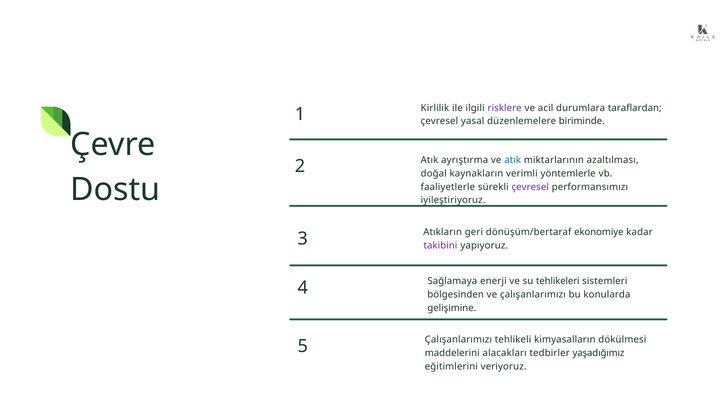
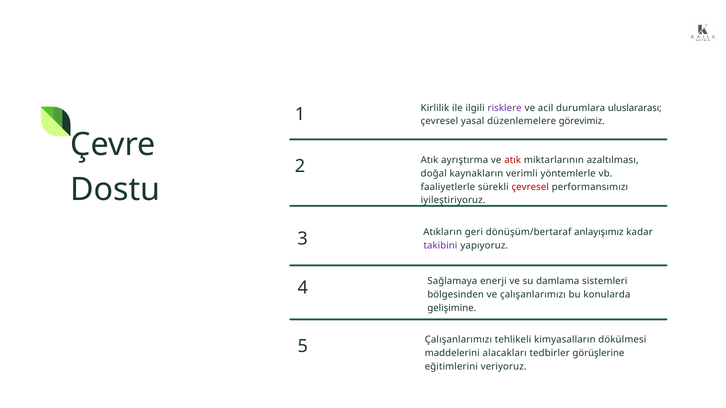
taraflardan: taraflardan -> uluslararası
biriminde: biriminde -> görevimiz
atık at (513, 160) colour: blue -> red
çevresel at (530, 187) colour: purple -> red
ekonomiye: ekonomiye -> anlayışımız
tehlikeleri: tehlikeleri -> damlama
yaşadığımız: yaşadığımız -> görüşlerine
